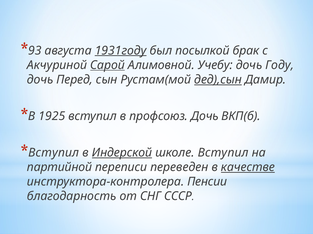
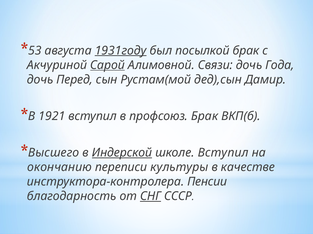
93: 93 -> 53
Учебу: Учебу -> Связи
Году: Году -> Года
дед),сын underline: present -> none
1925: 1925 -> 1921
профсоюз Дочь: Дочь -> Брак
Вступил at (54, 153): Вступил -> Высшего
партийной: партийной -> окончанию
переведен: переведен -> культуры
качестве underline: present -> none
СНГ underline: none -> present
